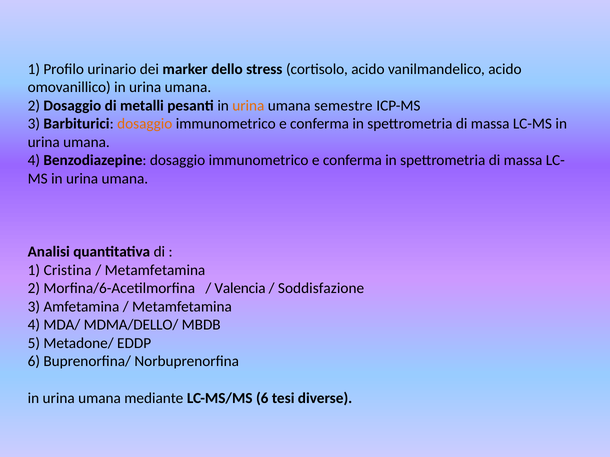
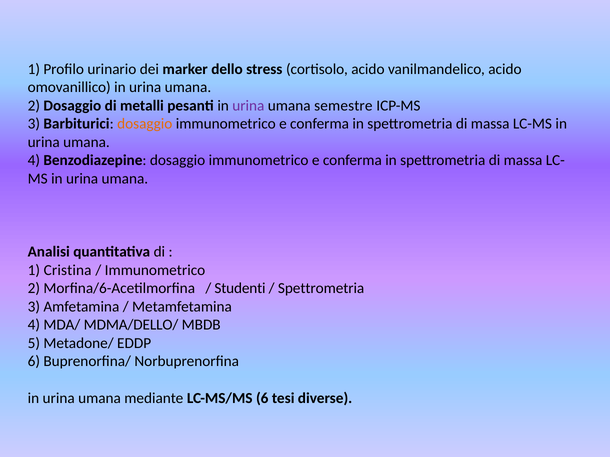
urina at (248, 106) colour: orange -> purple
Metamfetamina at (155, 270): Metamfetamina -> Immunometrico
Valencia: Valencia -> Studenti
Soddisfazione at (321, 289): Soddisfazione -> Spettrometria
